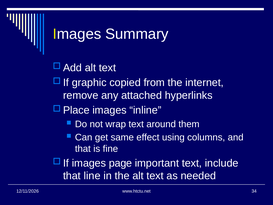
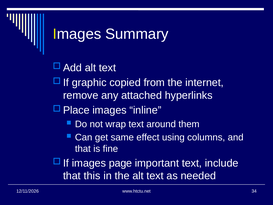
line: line -> this
